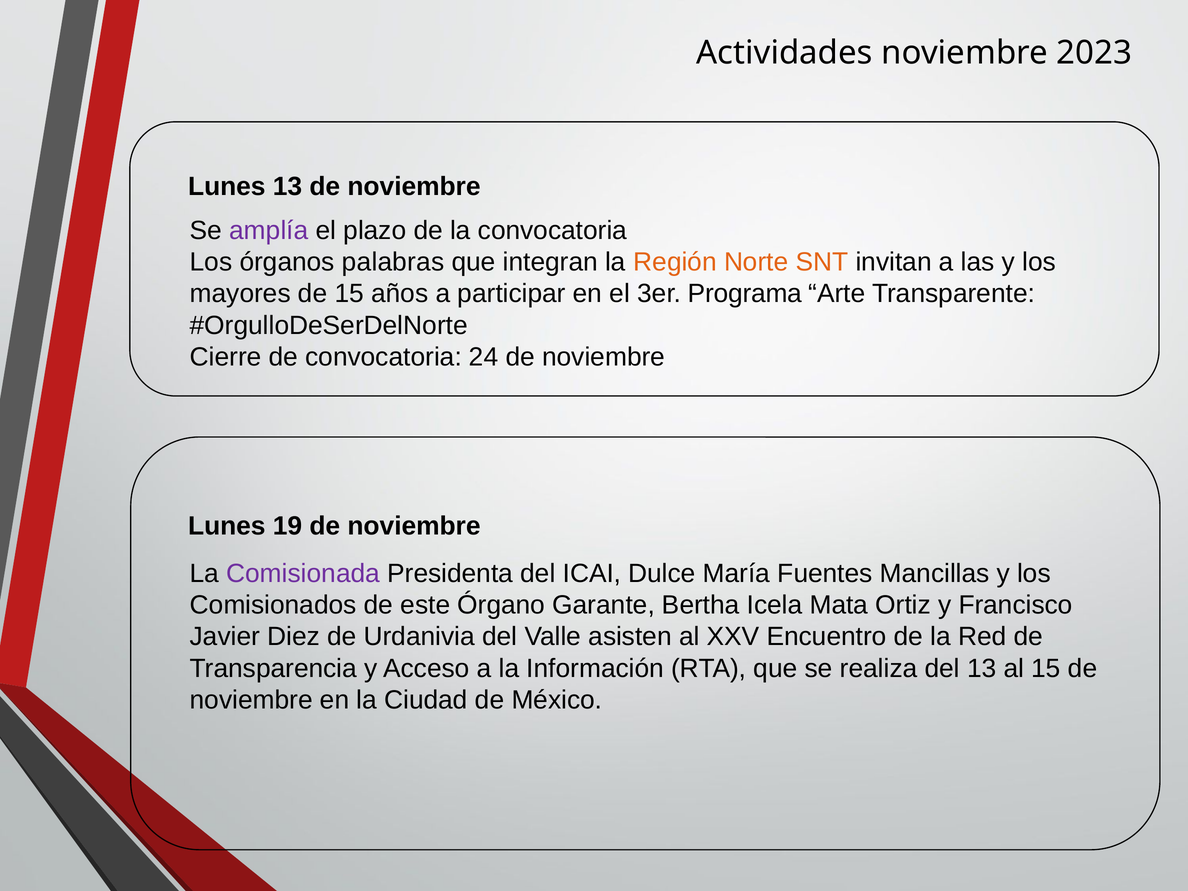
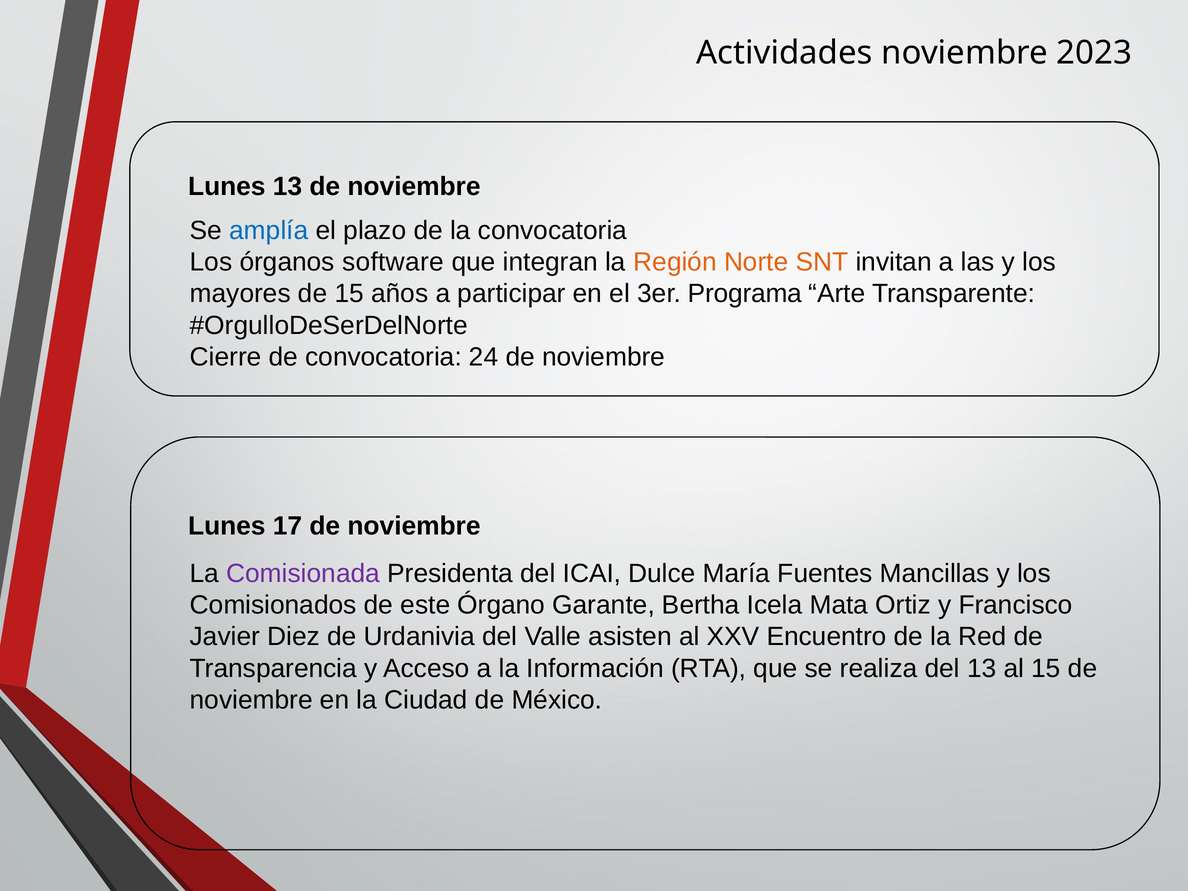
amplía colour: purple -> blue
palabras: palabras -> software
19: 19 -> 17
